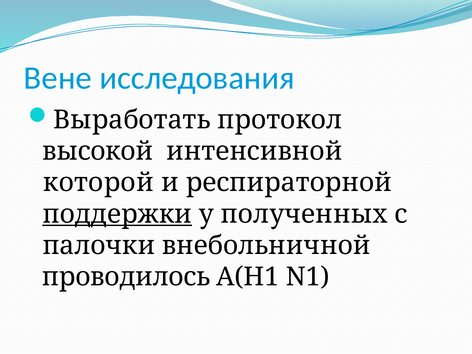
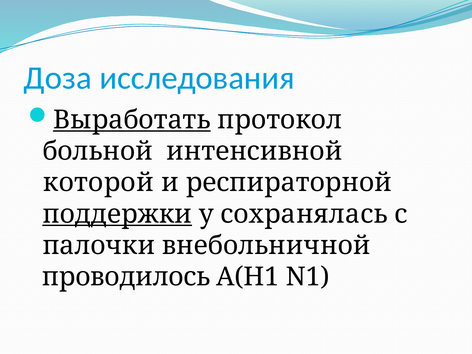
Вене: Вене -> Доза
Выработать underline: none -> present
высокой: высокой -> больной
полученных: полученных -> сохранялась
